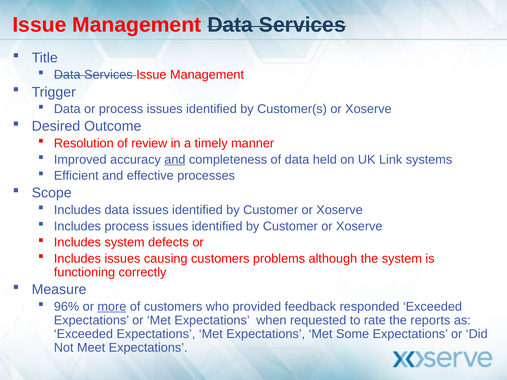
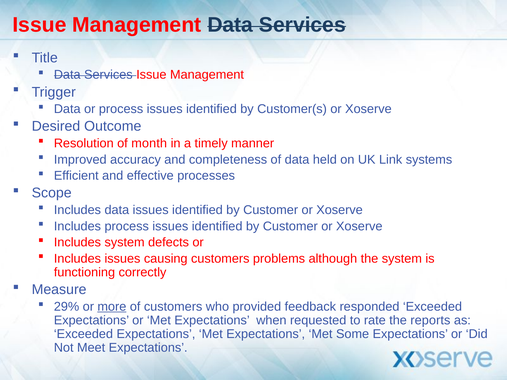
review: review -> month
and at (175, 160) underline: present -> none
96%: 96% -> 29%
